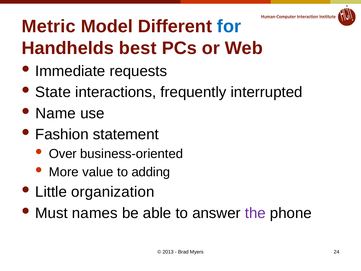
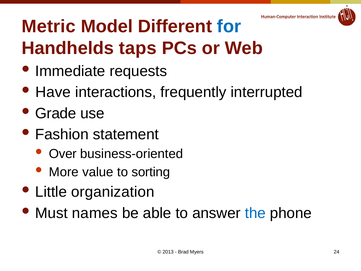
best: best -> taps
State: State -> Have
Name: Name -> Grade
adding: adding -> sorting
the colour: purple -> blue
